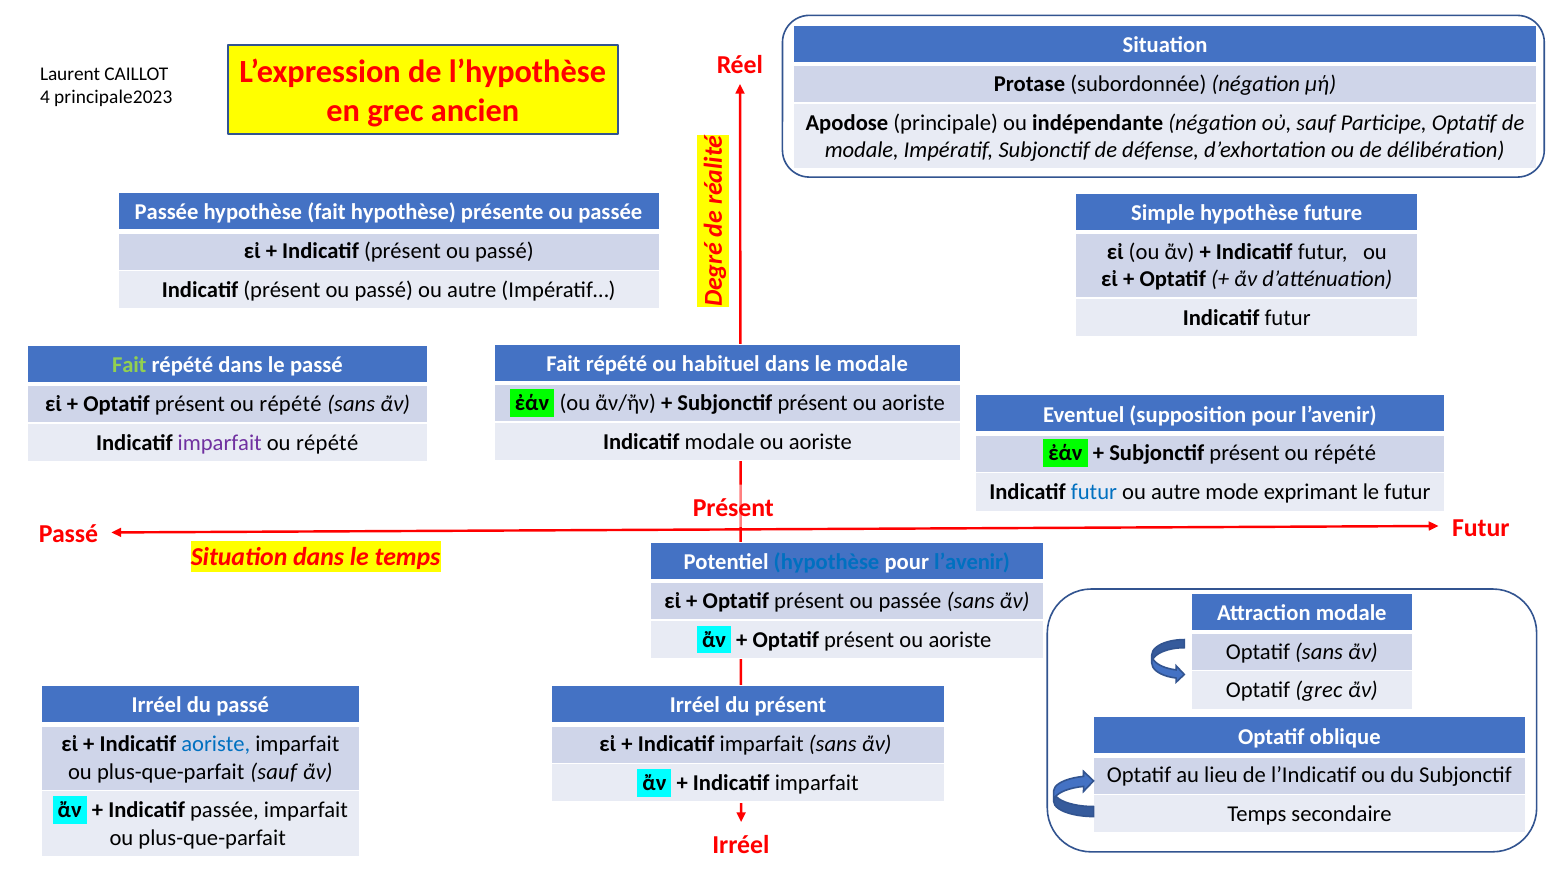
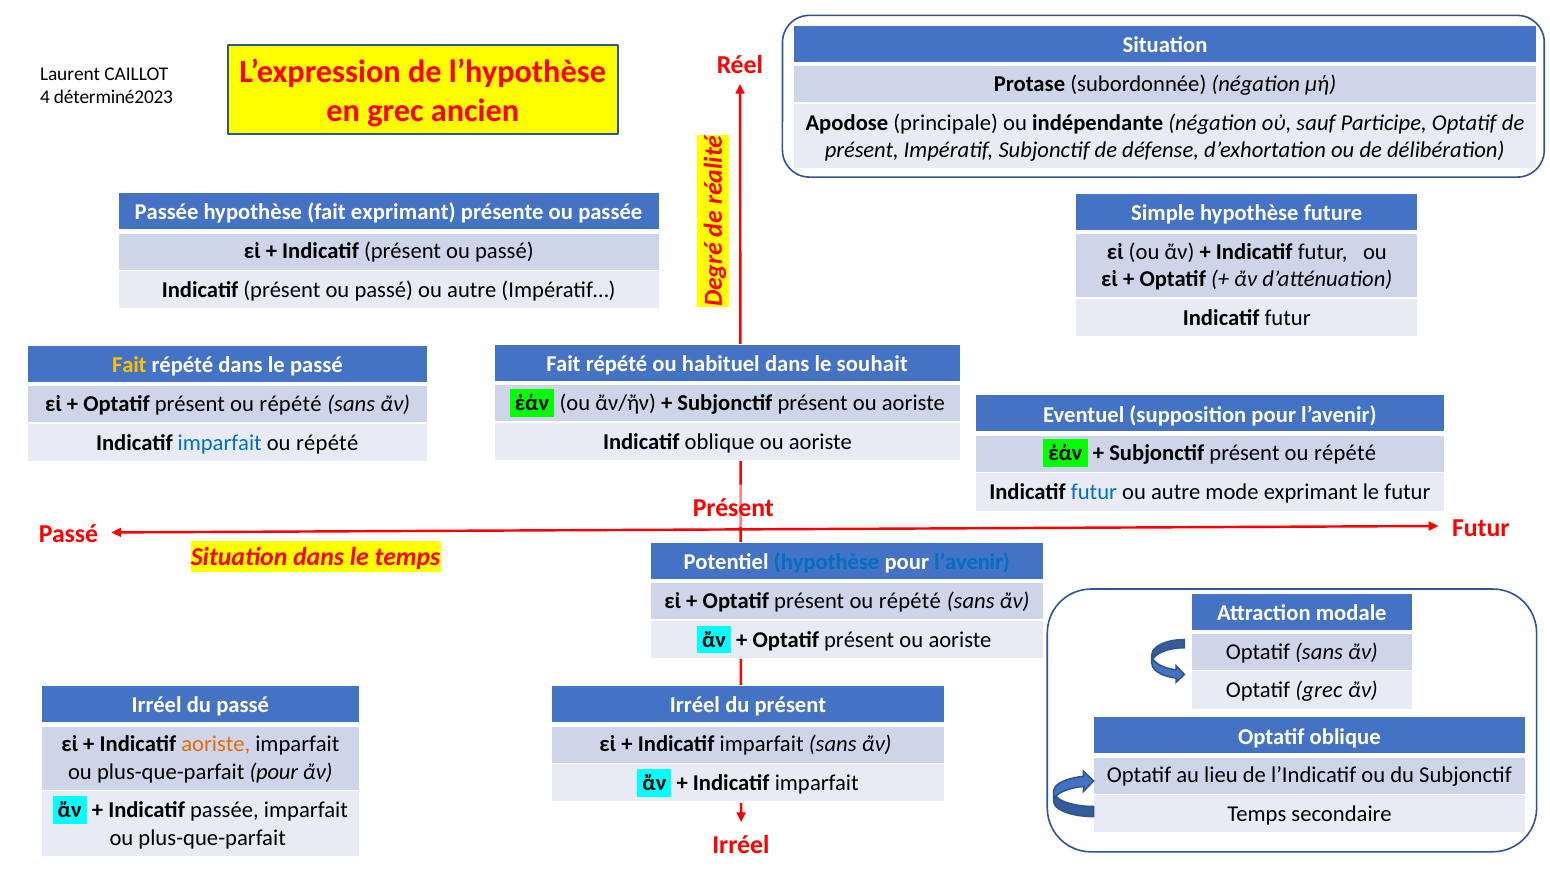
principale2023: principale2023 -> déterminé2023
modale at (862, 150): modale -> présent
fait hypothèse: hypothèse -> exprimant
le modale: modale -> souhait
Fait at (129, 365) colour: light green -> yellow
Indicatif modale: modale -> oblique
imparfait at (220, 443) colour: purple -> blue
passée at (910, 601): passée -> répété
aoriste at (216, 744) colour: blue -> orange
plus-que-parfait sauf: sauf -> pour
